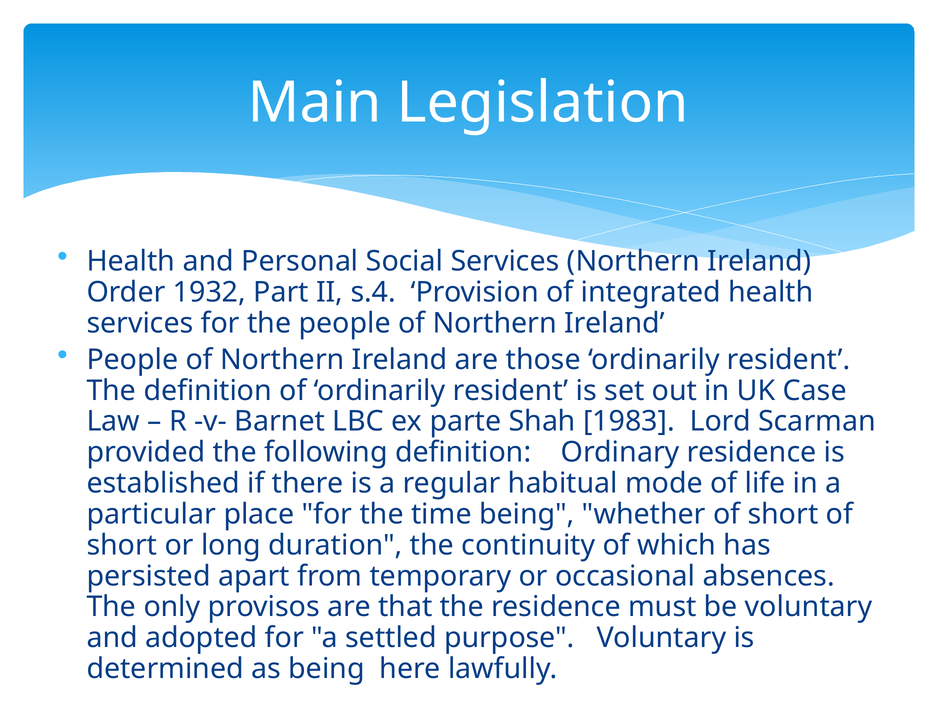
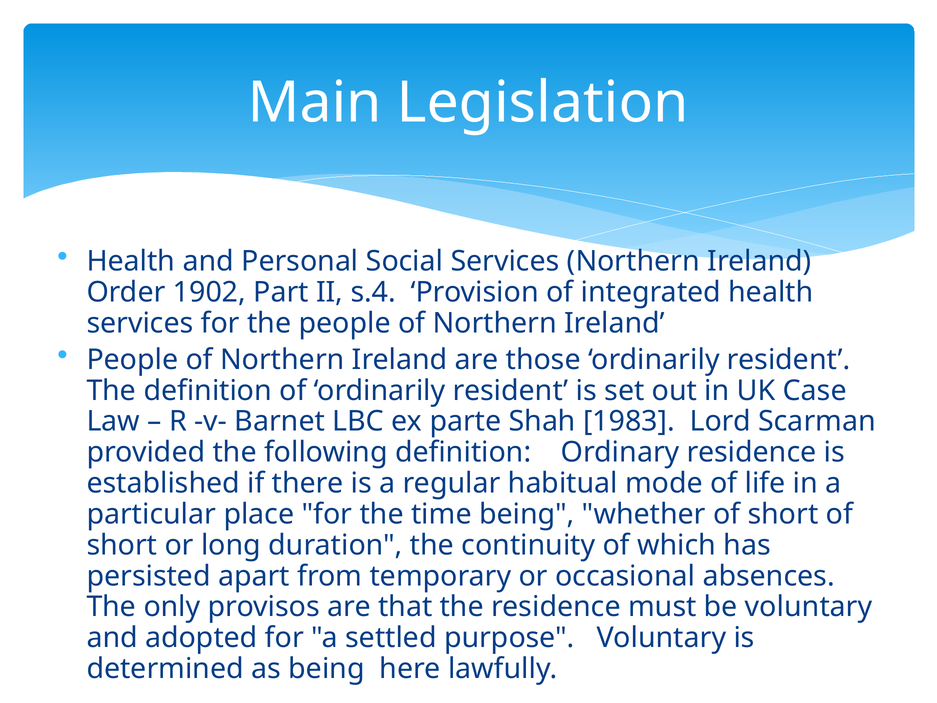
1932: 1932 -> 1902
